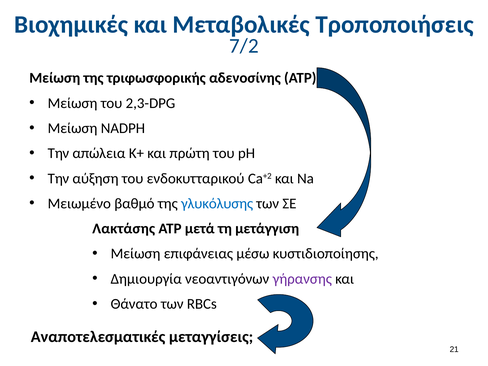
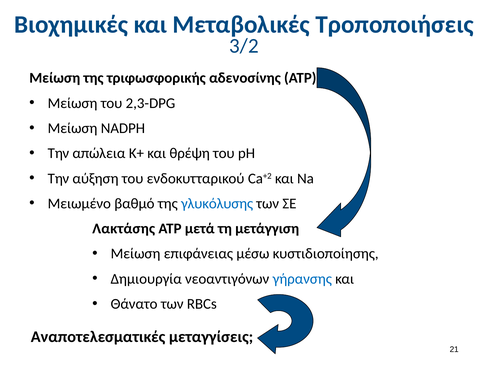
7/2: 7/2 -> 3/2
πρώτη: πρώτη -> θρέψη
γήρανσης colour: purple -> blue
